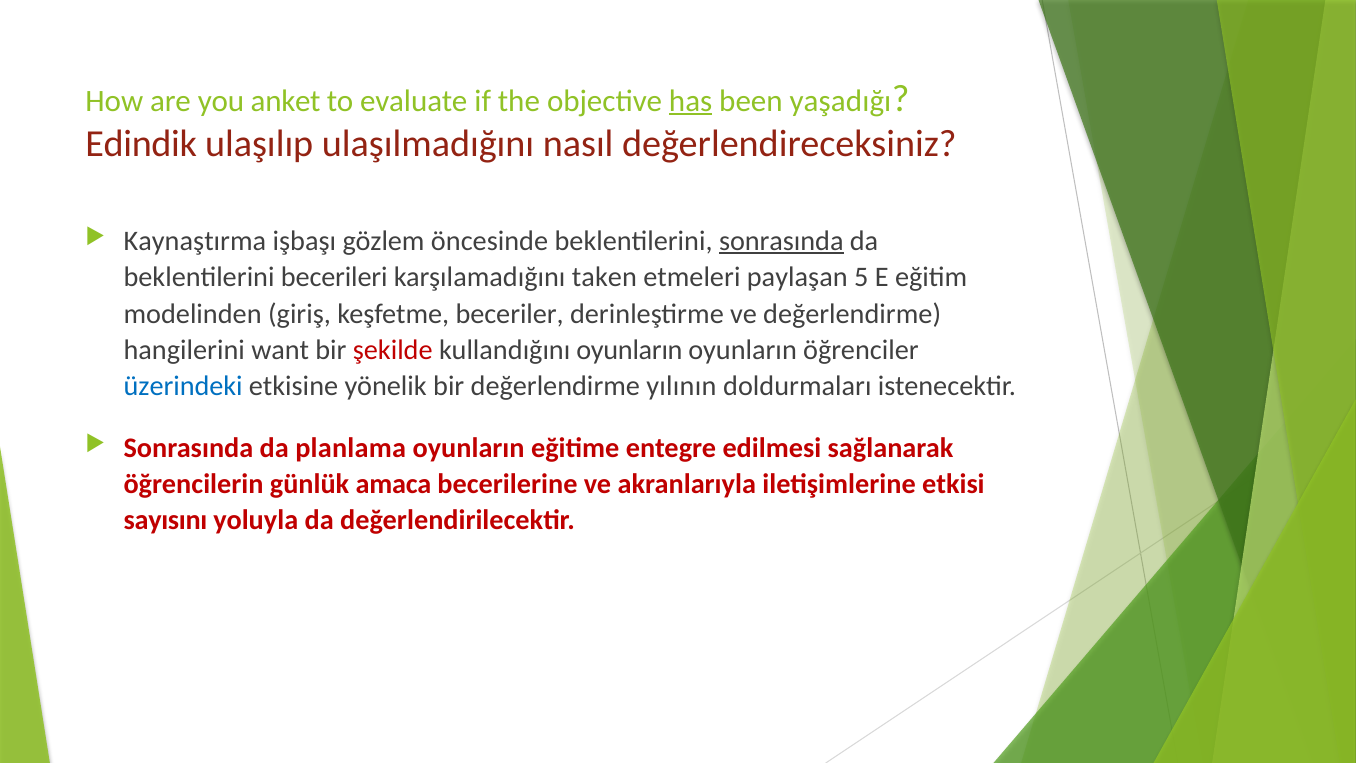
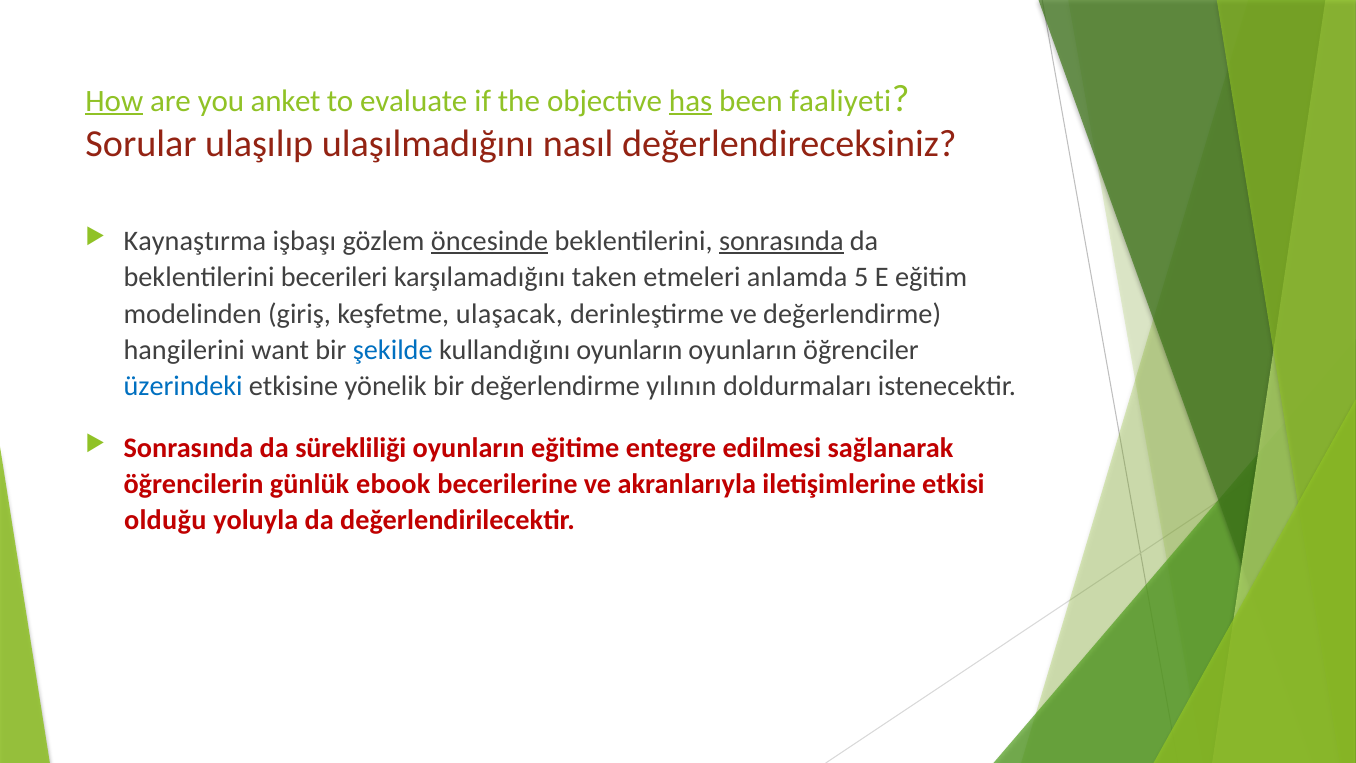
How underline: none -> present
yaşadığı: yaşadığı -> faaliyeti
Edindik: Edindik -> Sorular
öncesinde underline: none -> present
paylaşan: paylaşan -> anlamda
beceriler: beceriler -> ulaşacak
şekilde colour: red -> blue
planlama: planlama -> sürekliliği
amaca: amaca -> ebook
sayısını: sayısını -> olduğu
